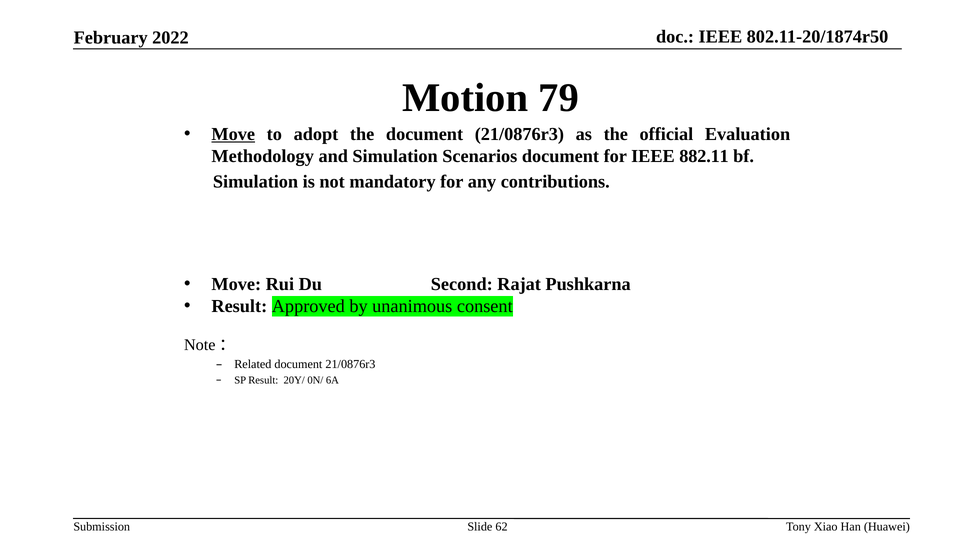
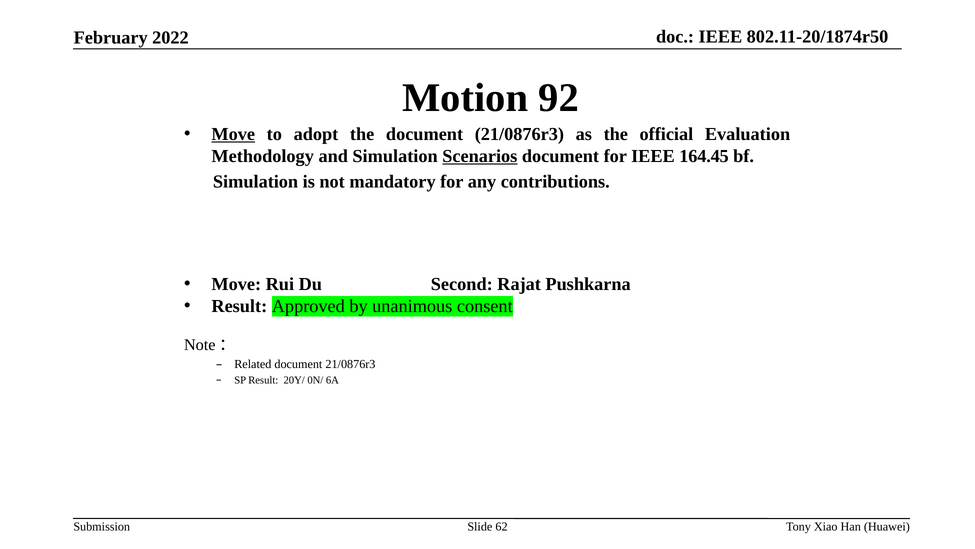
79: 79 -> 92
Scenarios underline: none -> present
882.11: 882.11 -> 164.45
